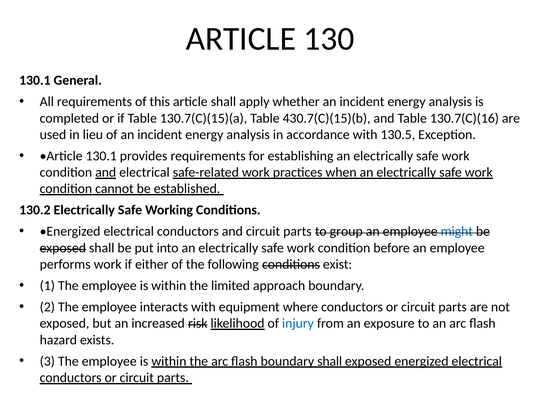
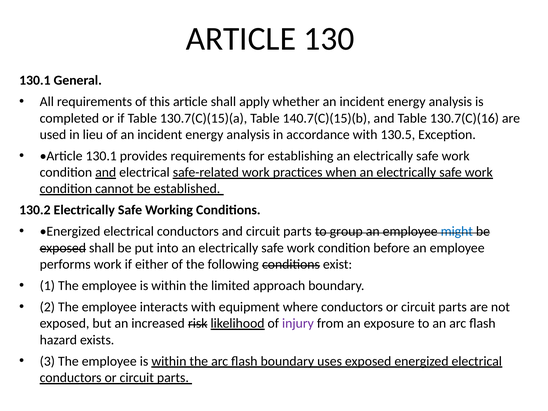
430.7(C)(15)(b: 430.7(C)(15)(b -> 140.7(C)(15)(b
injury colour: blue -> purple
boundary shall: shall -> uses
